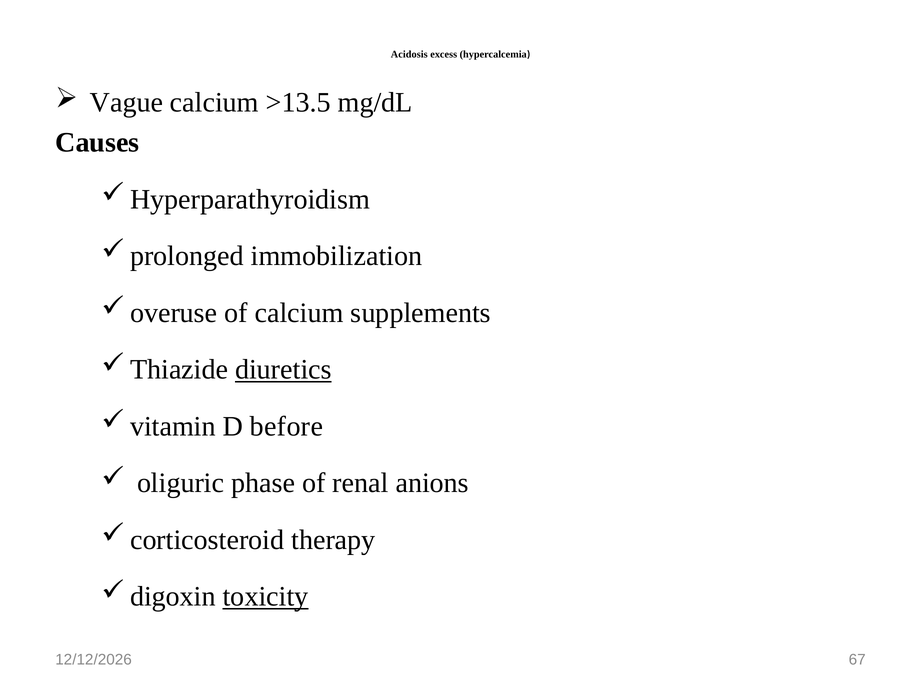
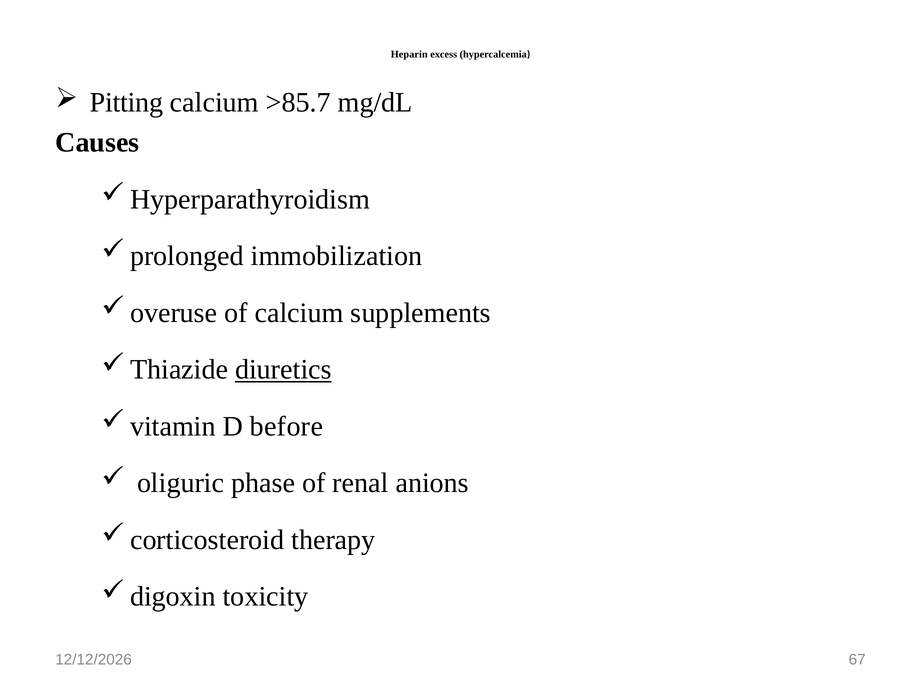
Acidosis: Acidosis -> Heparin
Vague: Vague -> Pitting
>13.5: >13.5 -> >85.7
toxicity underline: present -> none
